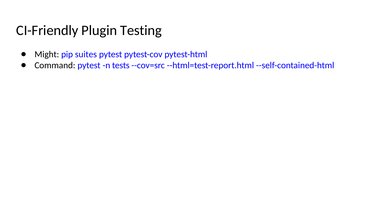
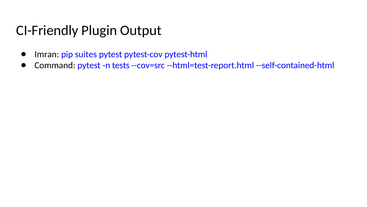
Testing: Testing -> Output
Might: Might -> Imran
